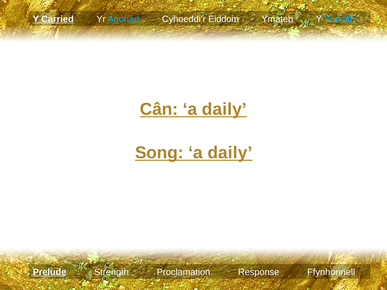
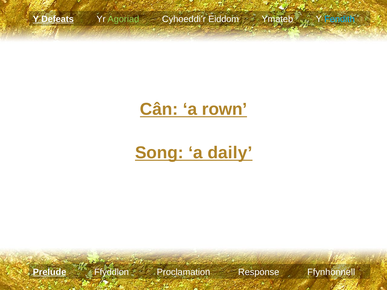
Carried: Carried -> Defeats
Agoriad colour: light blue -> light green
Cân a daily: daily -> rown
Strength: Strength -> Ffyddlon
